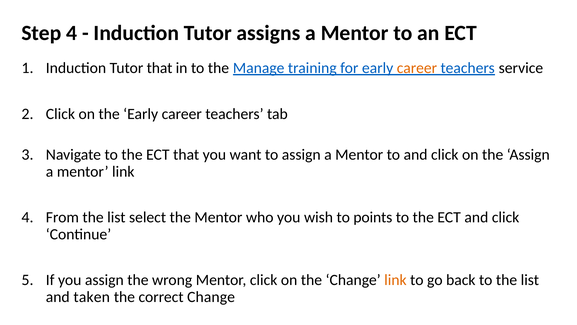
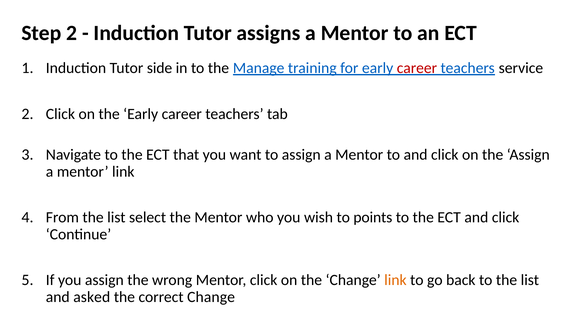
Step 4: 4 -> 2
Tutor that: that -> side
career at (417, 68) colour: orange -> red
taken: taken -> asked
